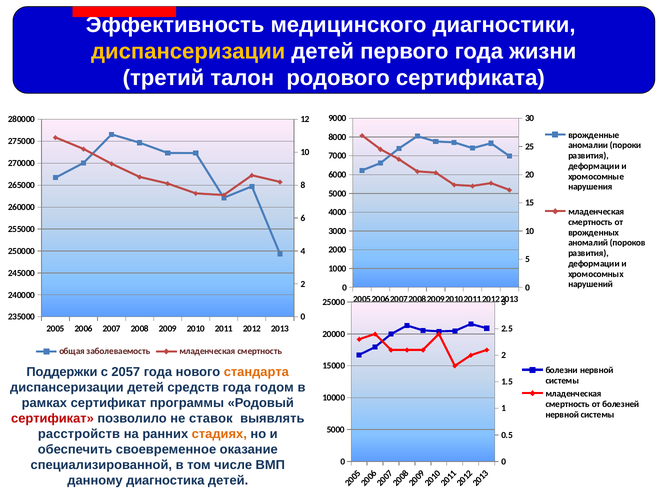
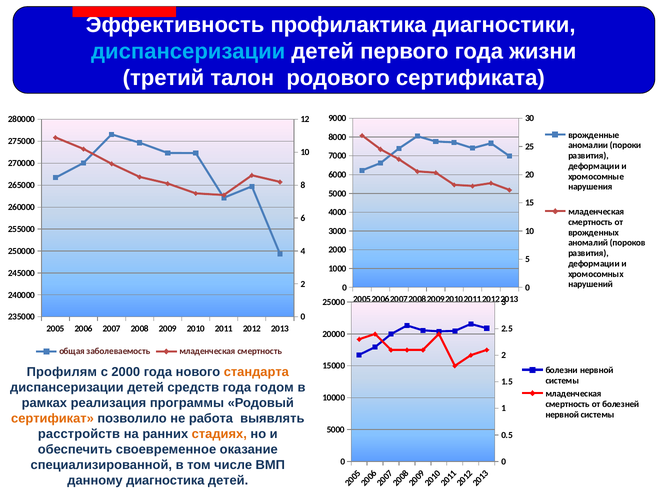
медицинского: медицинского -> профилактика
диспансеризации at (188, 51) colour: yellow -> light blue
Поддержки: Поддержки -> Профилям
с 2057: 2057 -> 2000
рамках сертификат: сертификат -> реализация
сертификат at (52, 418) colour: red -> orange
ставок: ставок -> работа
